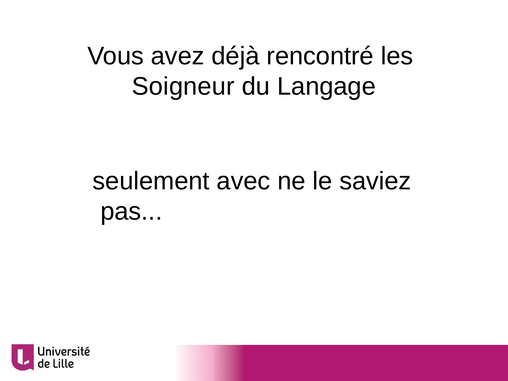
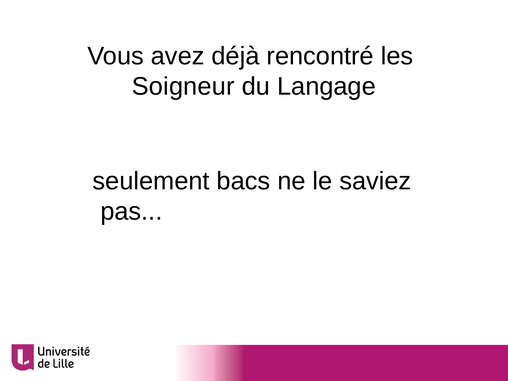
avec: avec -> bacs
